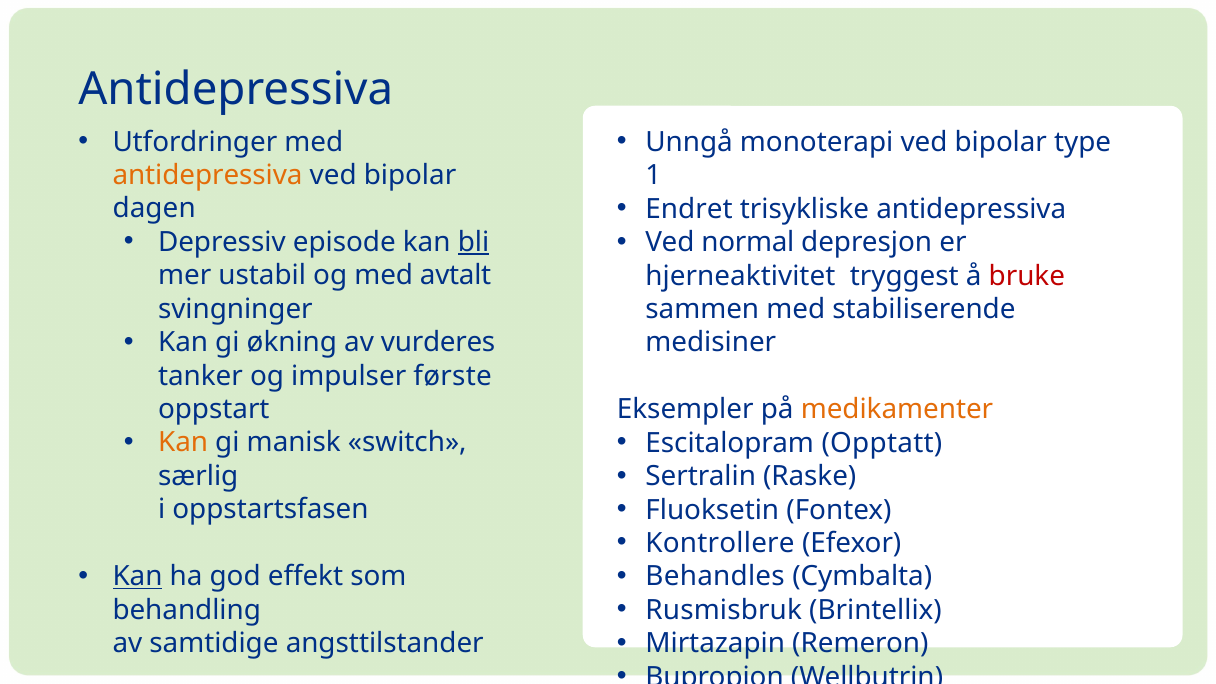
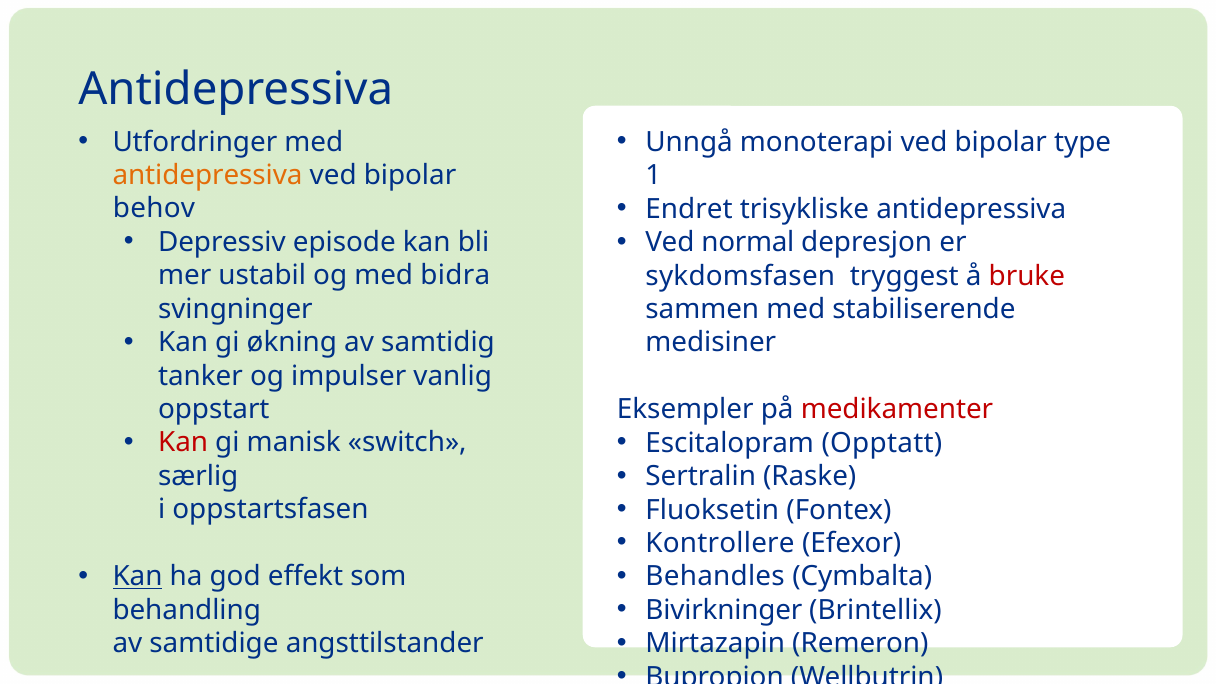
dagen: dagen -> behov
bli underline: present -> none
avtalt: avtalt -> bidra
hjerneaktivitet: hjerneaktivitet -> sykdomsfasen
vurderes: vurderes -> samtidig
første: første -> vanlig
medikamenter colour: orange -> red
Kan at (183, 443) colour: orange -> red
Rusmisbruk: Rusmisbruk -> Bivirkninger
